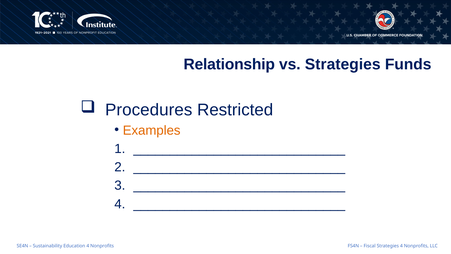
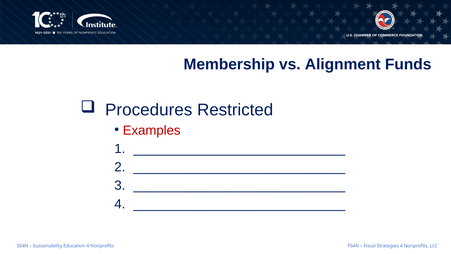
Relationship: Relationship -> Membership
vs Strategies: Strategies -> Alignment
Examples colour: orange -> red
